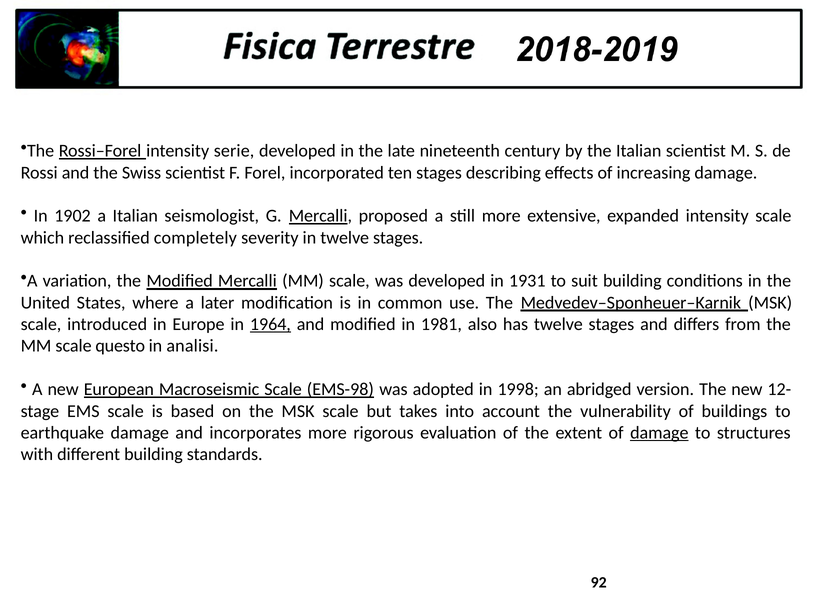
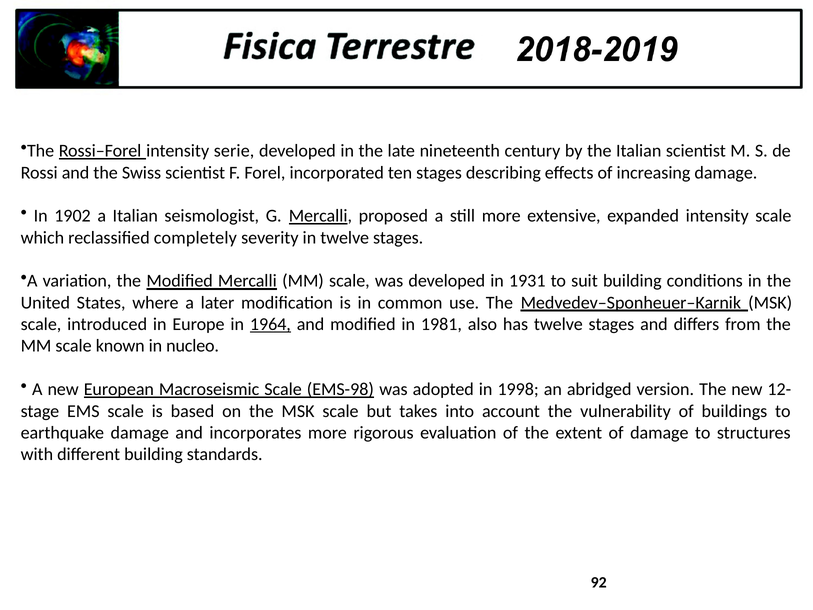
questo: questo -> known
analisi: analisi -> nucleo
damage at (659, 433) underline: present -> none
